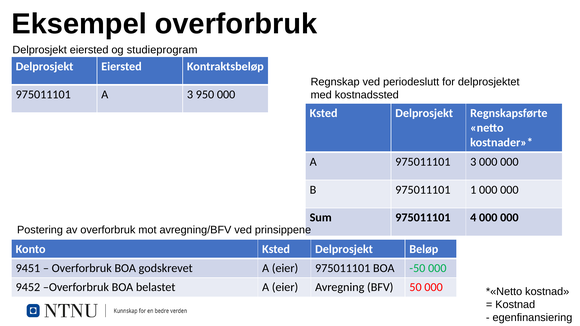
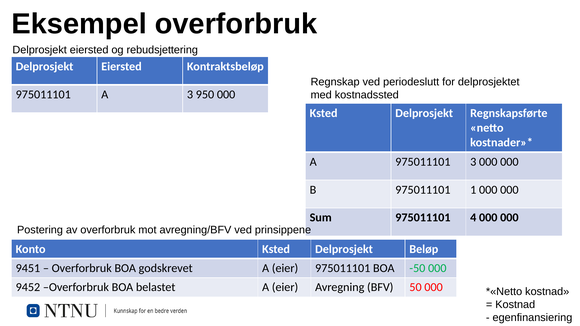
studieprogram: studieprogram -> rebudsjettering
